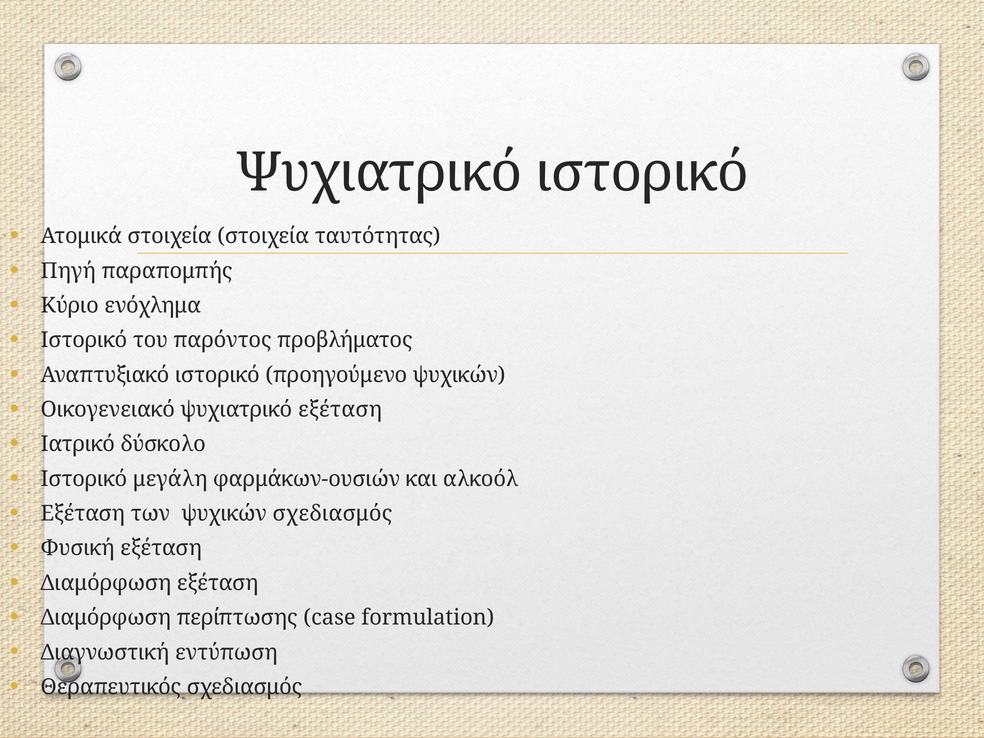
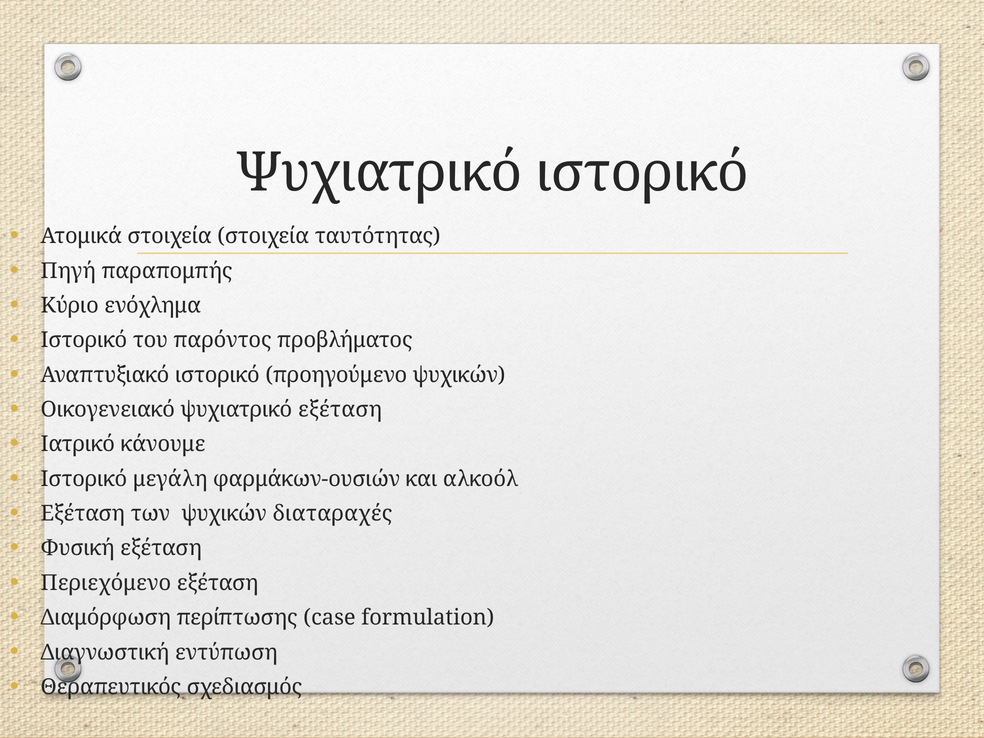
δύσκολο: δύσκολο -> κάνουμε
ψυχικών σχεδιασμός: σχεδιασμός -> διαταραχές
Διαμόρφωση at (106, 583): Διαμόρφωση -> Περιεχόμενο
